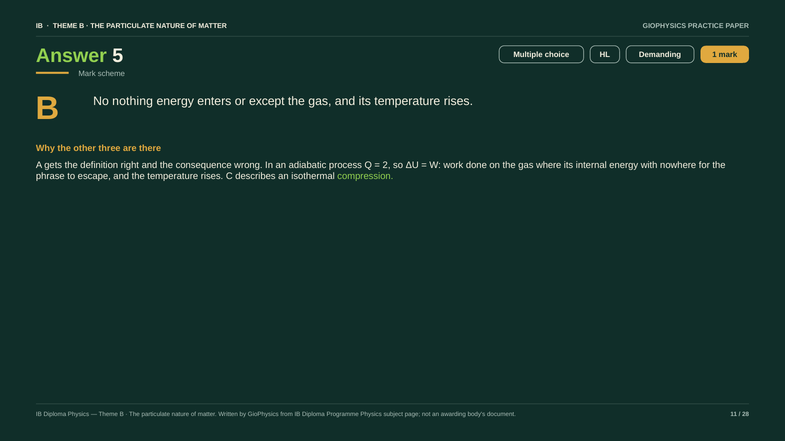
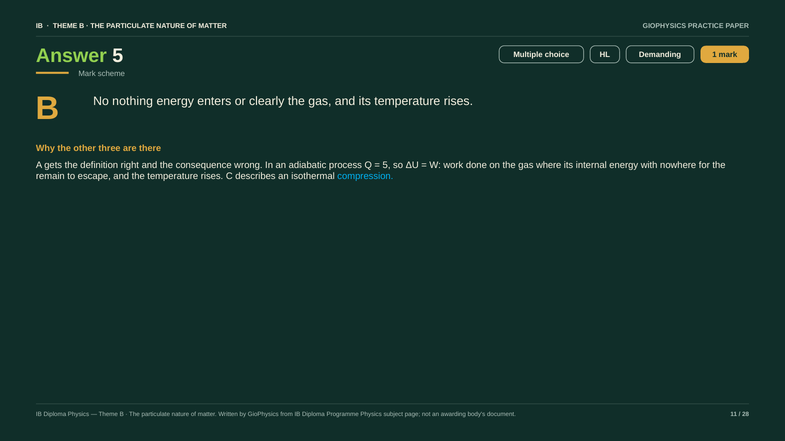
except: except -> clearly
2 at (387, 165): 2 -> 5
phrase: phrase -> remain
compression colour: light green -> light blue
